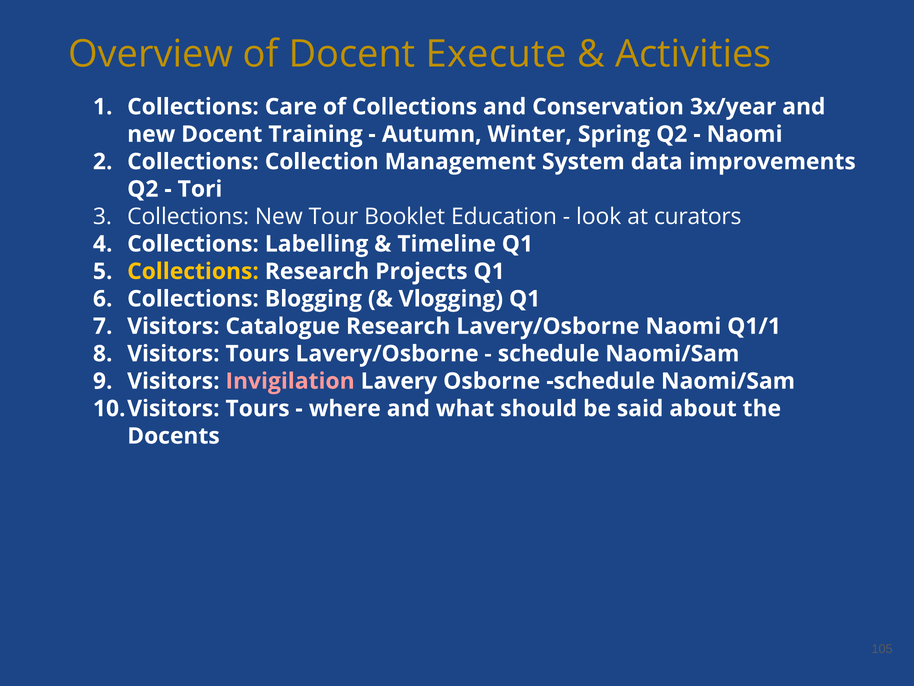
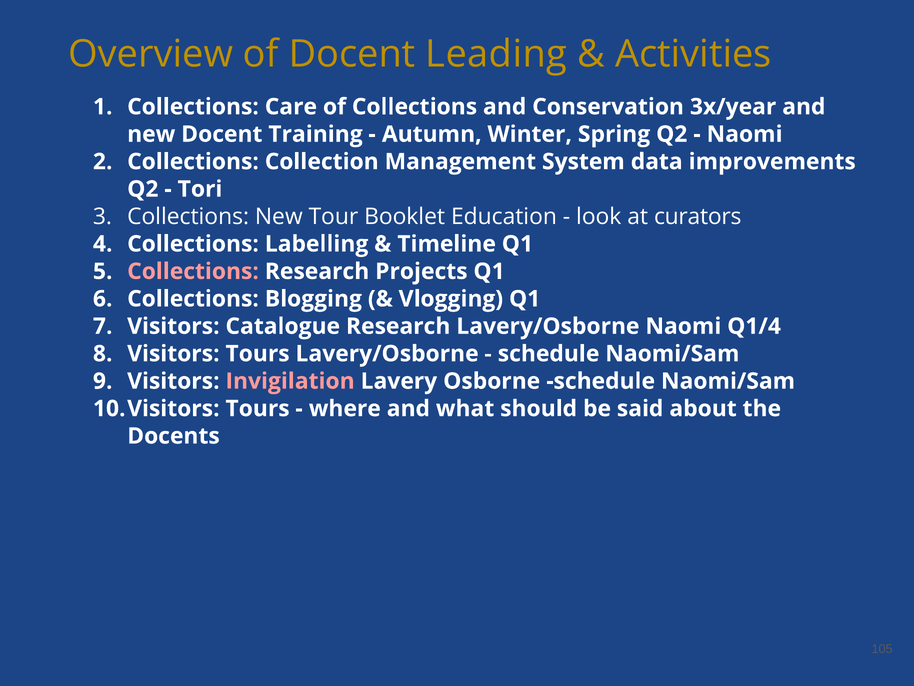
Execute: Execute -> Leading
Collections at (193, 271) colour: yellow -> pink
Q1/1: Q1/1 -> Q1/4
